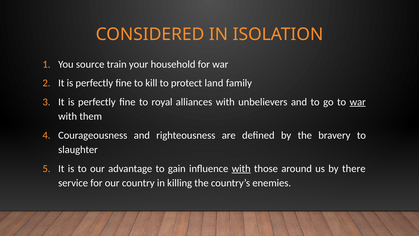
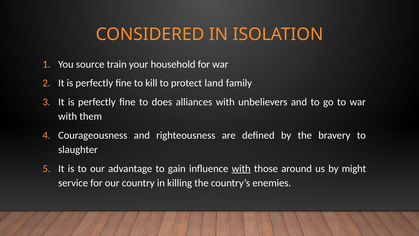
royal: royal -> does
war at (358, 102) underline: present -> none
there: there -> might
